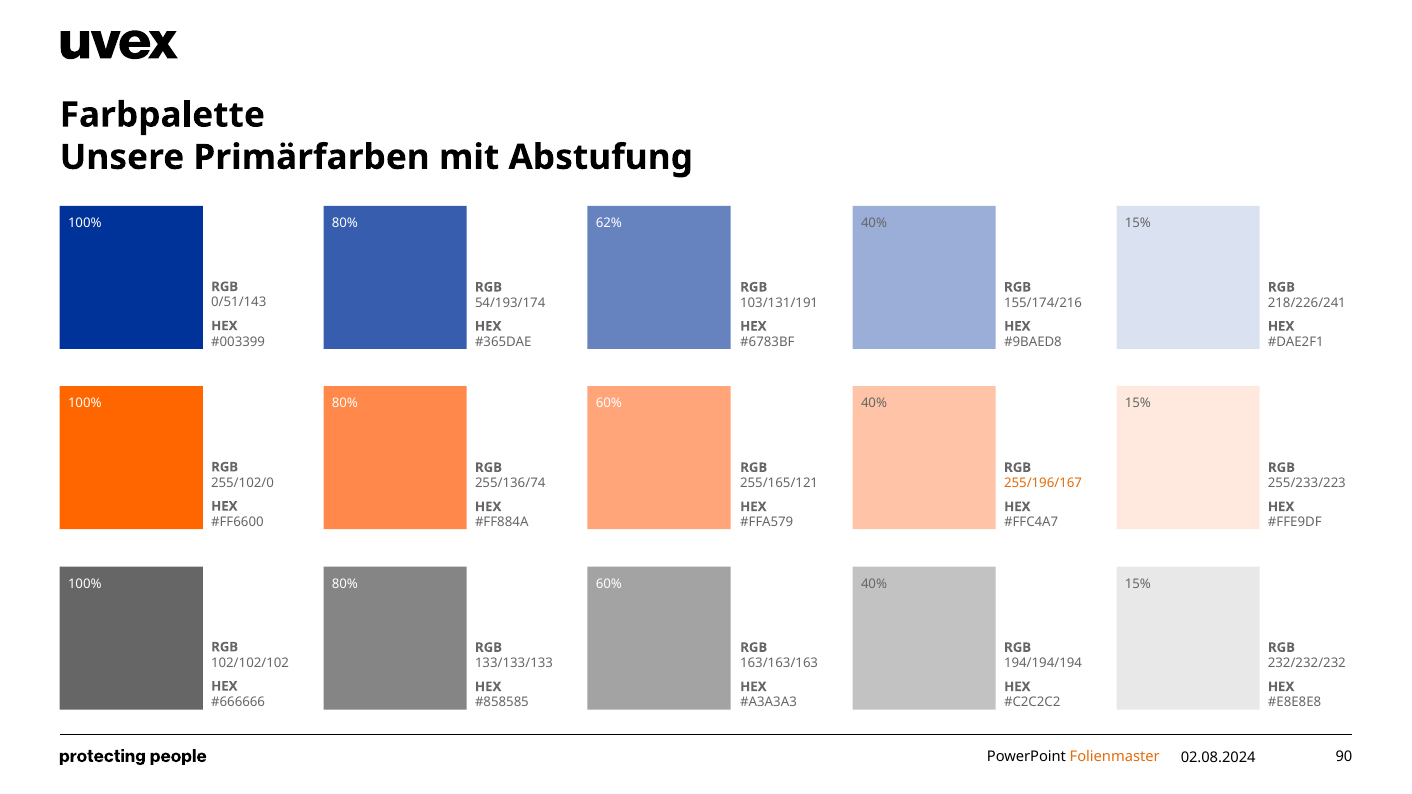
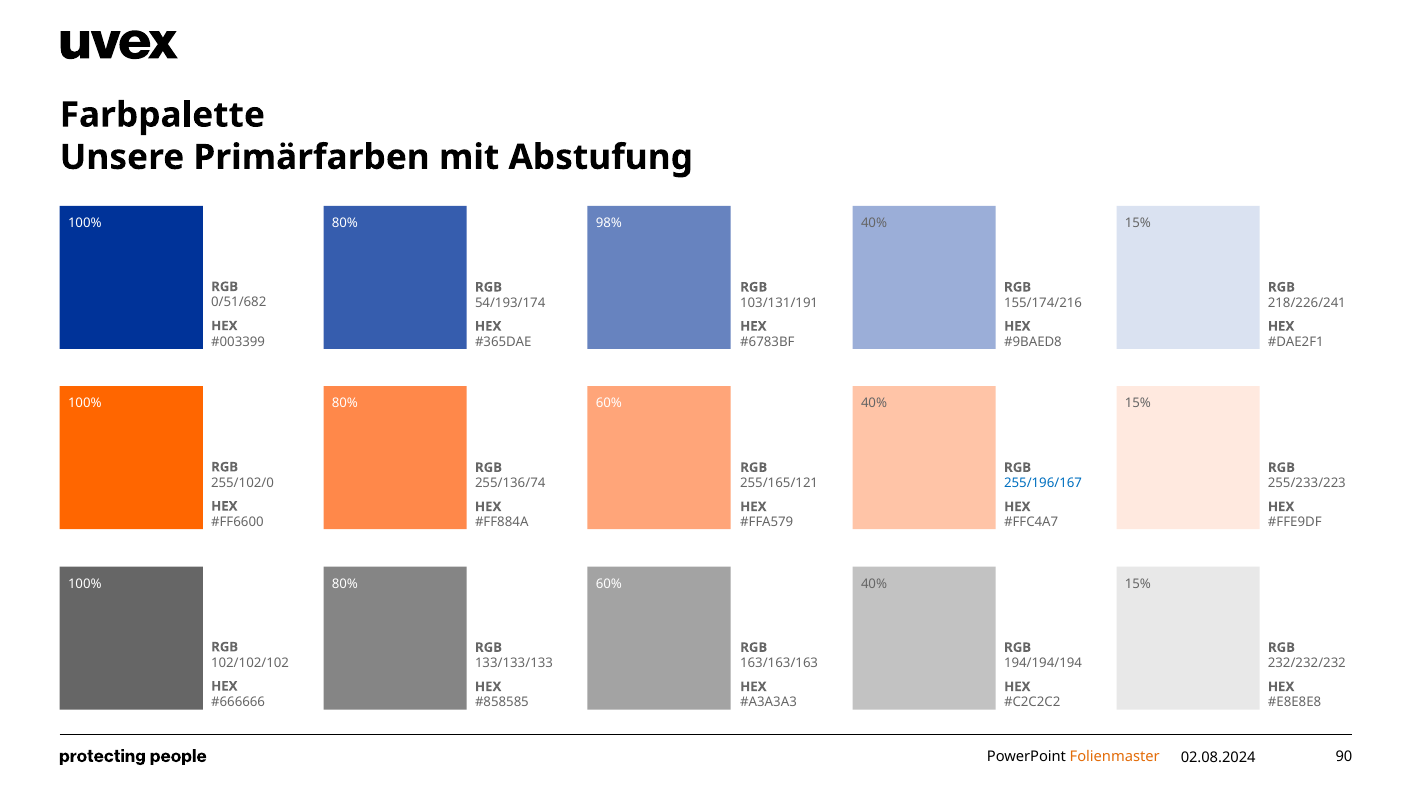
62%: 62% -> 98%
0/51/143: 0/51/143 -> 0/51/682
255/196/167 colour: orange -> blue
